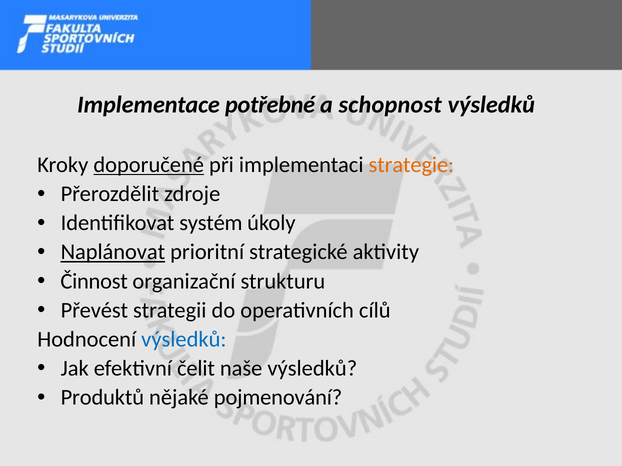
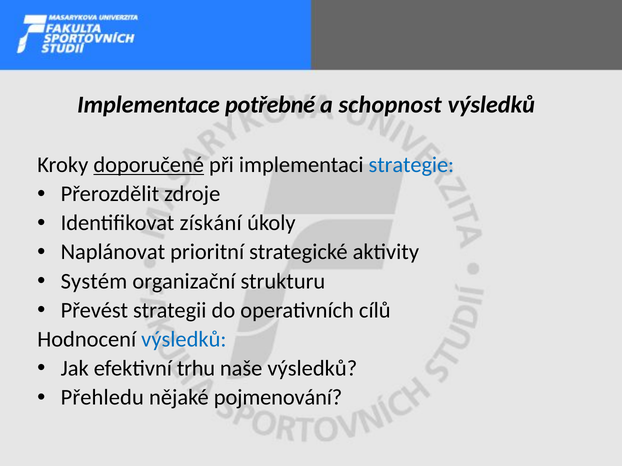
strategie colour: orange -> blue
systém: systém -> získání
Naplánovat underline: present -> none
Činnost: Činnost -> Systém
čelit: čelit -> trhu
Produktů: Produktů -> Přehledu
